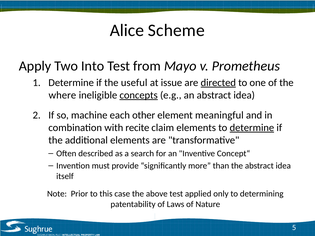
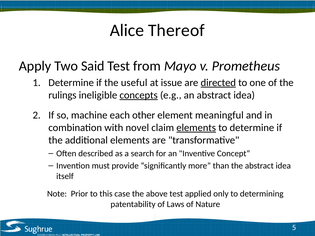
Scheme: Scheme -> Thereof
Into: Into -> Said
where: where -> rulings
recite: recite -> novel
elements at (196, 128) underline: none -> present
determine at (252, 128) underline: present -> none
